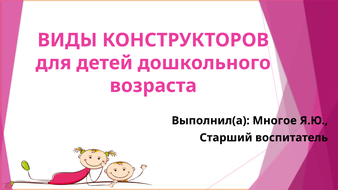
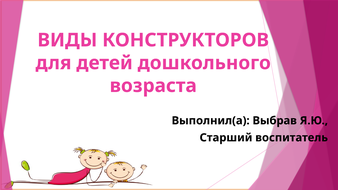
Многое: Многое -> Выбрав
